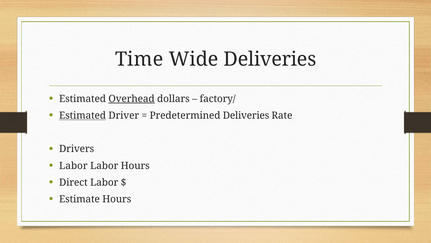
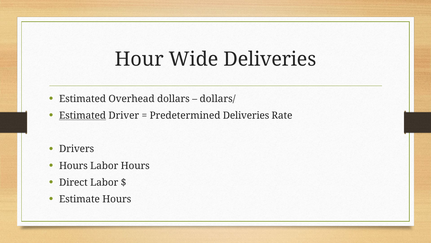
Time: Time -> Hour
Overhead underline: present -> none
factory/: factory/ -> dollars/
Labor at (73, 165): Labor -> Hours
